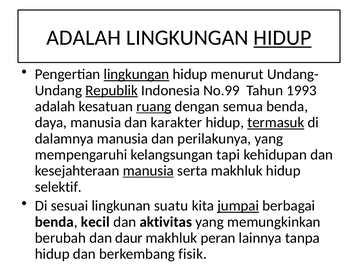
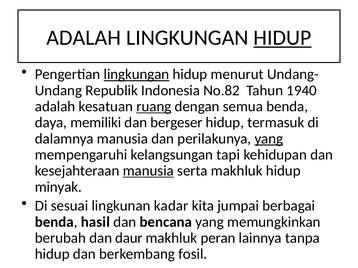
Republik underline: present -> none
No.99: No.99 -> No.82
1993: 1993 -> 1940
daya manusia: manusia -> memiliki
karakter: karakter -> bergeser
termasuk underline: present -> none
yang at (269, 139) underline: none -> present
selektif: selektif -> minyak
suatu: suatu -> kadar
jumpai underline: present -> none
kecil: kecil -> hasil
aktivitas: aktivitas -> bencana
fisik: fisik -> fosil
